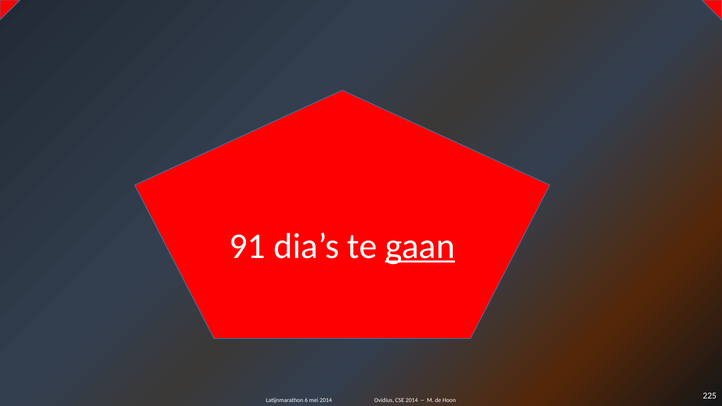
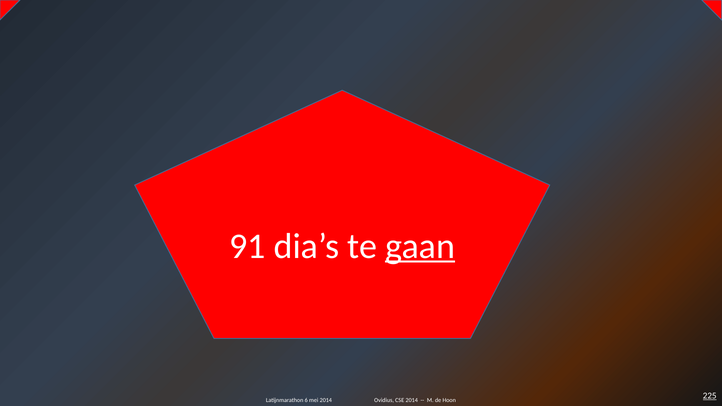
225 underline: none -> present
